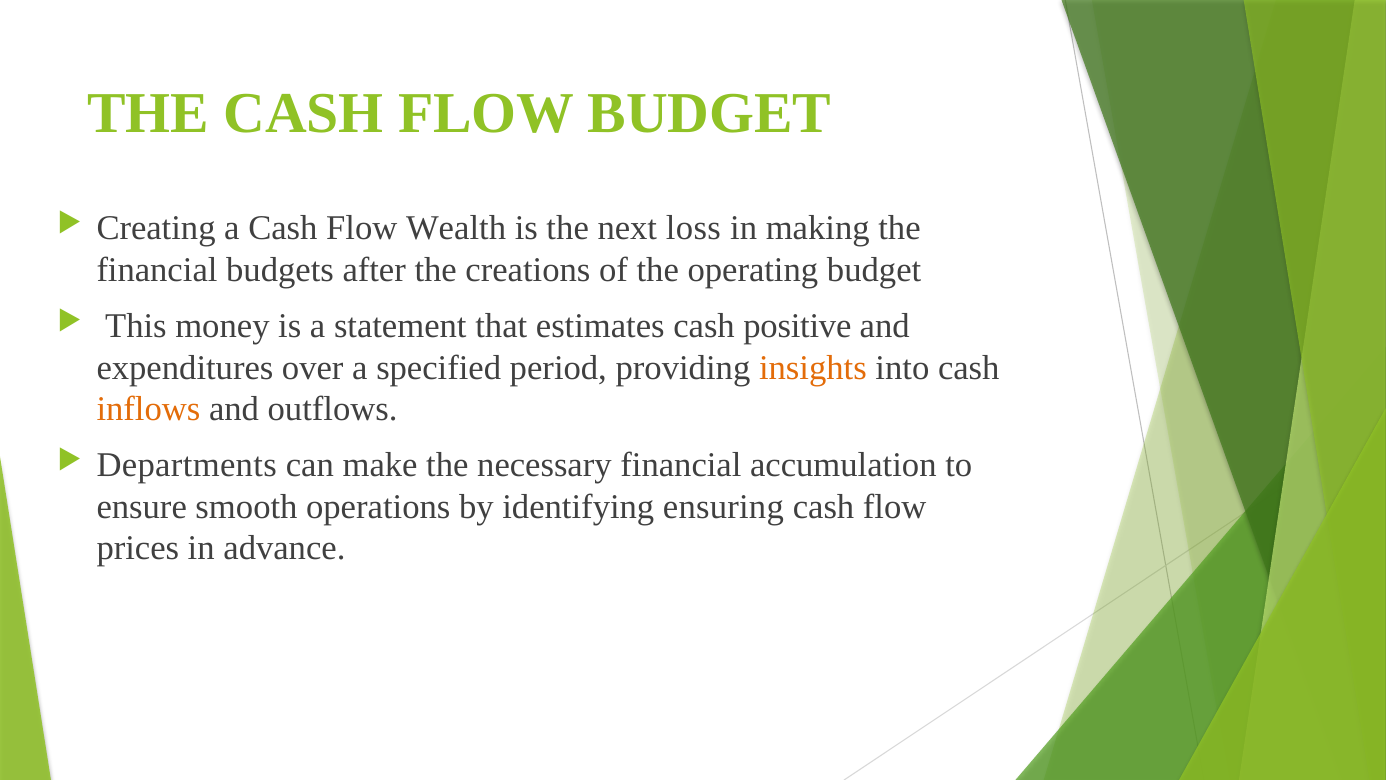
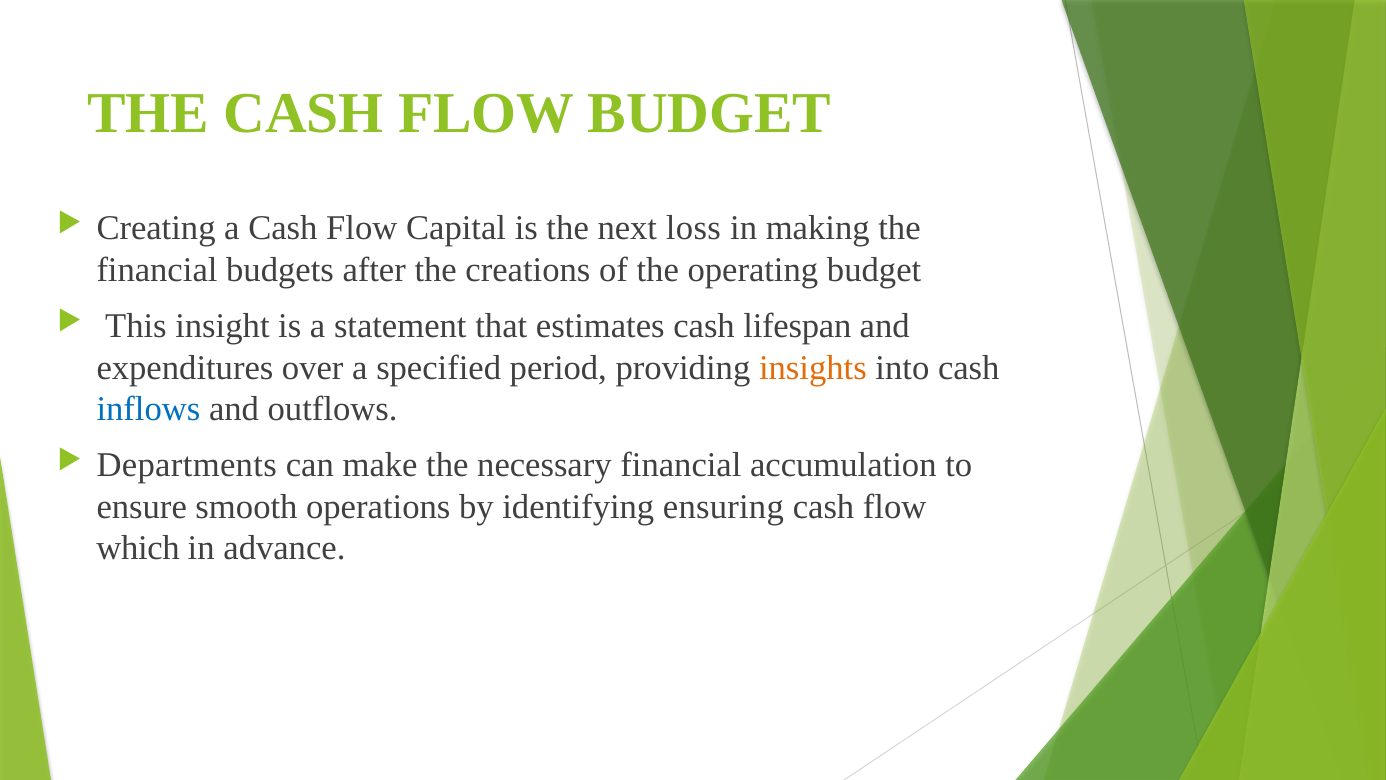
Wealth: Wealth -> Capital
money: money -> insight
positive: positive -> lifespan
inflows colour: orange -> blue
prices: prices -> which
